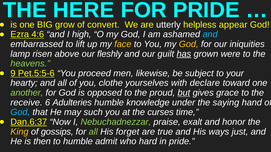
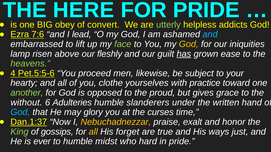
grow: grow -> obey
utterly colour: white -> light green
appear: appear -> addicts
4:6: 4:6 -> 7:6
high: high -> lead
face colour: yellow -> light green
were: were -> ease
9: 9 -> 4
declare: declare -> practice
but underline: present -> none
receive: receive -> without
knowledge: knowledge -> slanderers
saying: saying -> written
such: such -> glory
Dan.6:37: Dan.6:37 -> Dan.1:37
Nebuchadnezzar colour: light green -> yellow
King colour: yellow -> light green
all at (93, 132) colour: light green -> yellow
then: then -> ever
admit: admit -> midst
